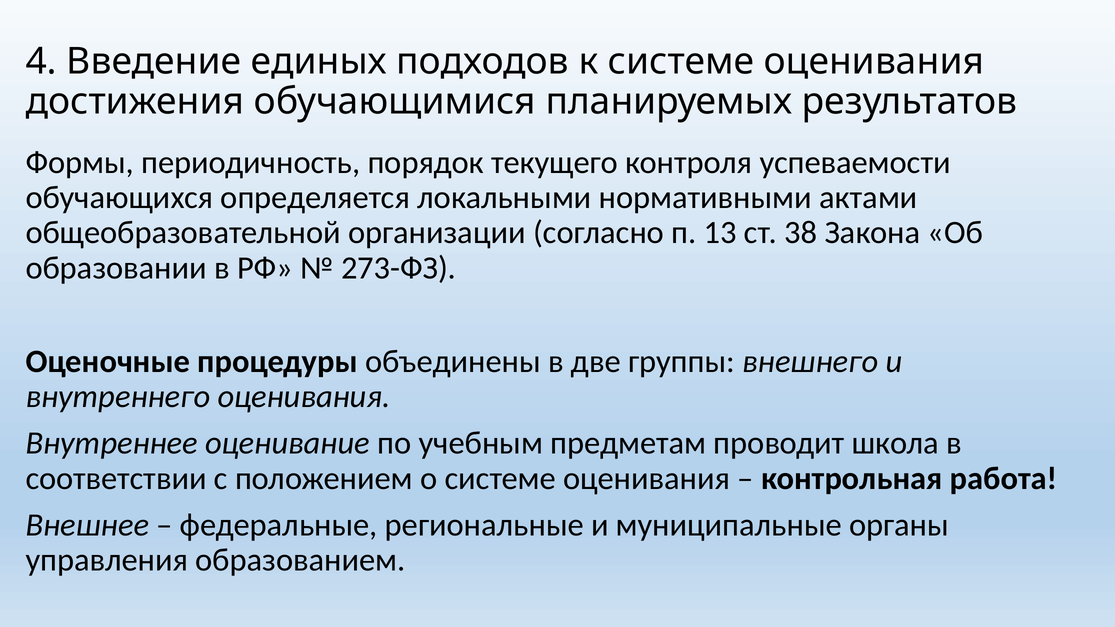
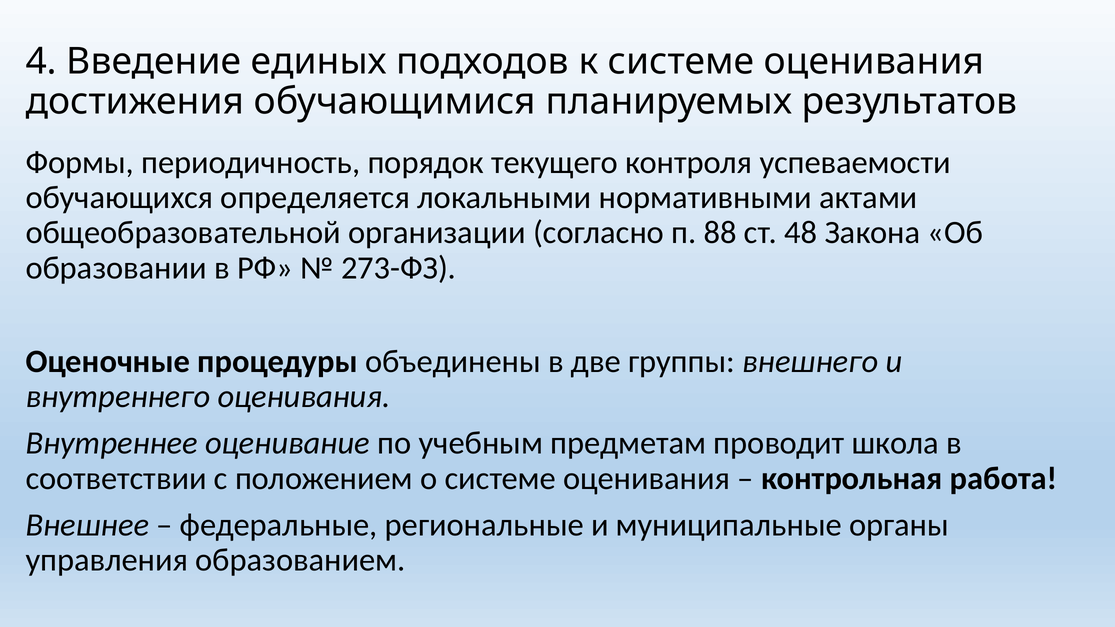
13: 13 -> 88
38: 38 -> 48
